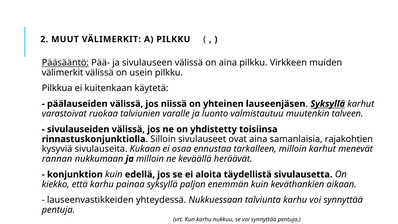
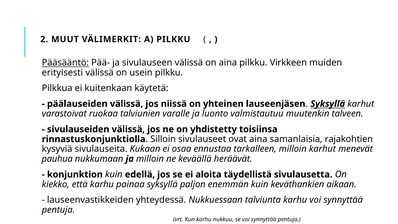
välimerkit at (62, 72): välimerkit -> erityisesti
rannan: rannan -> pauhua
